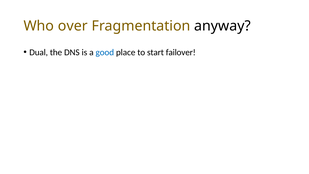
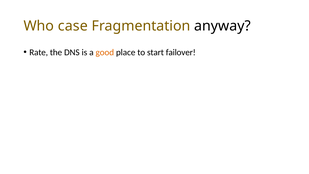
over: over -> case
Dual: Dual -> Rate
good colour: blue -> orange
